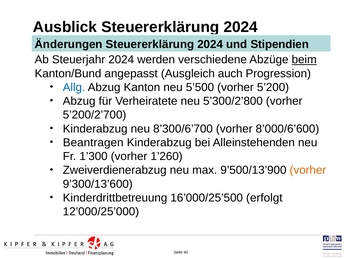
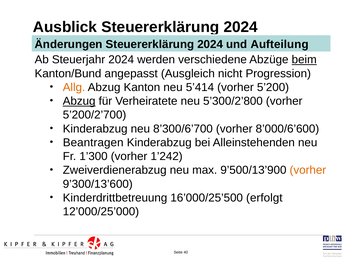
Stipendien: Stipendien -> Aufteilung
auch: auch -> nicht
Allg colour: blue -> orange
5’500: 5’500 -> 5’414
Abzug at (79, 101) underline: none -> present
1’260: 1’260 -> 1’242
